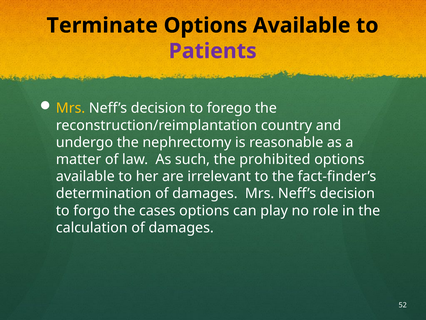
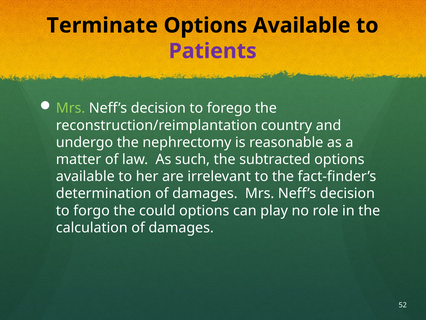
Mrs at (71, 108) colour: yellow -> light green
prohibited: prohibited -> subtracted
cases: cases -> could
